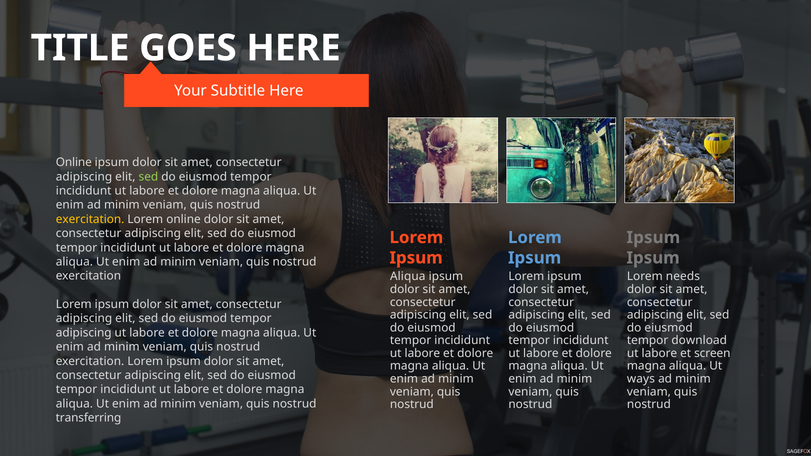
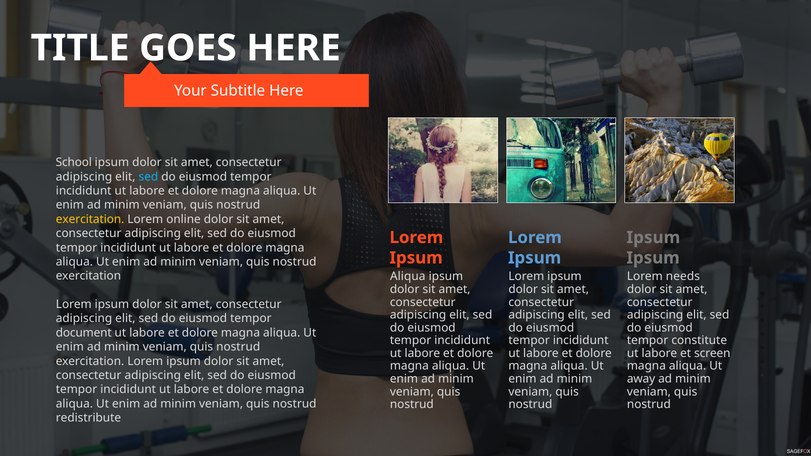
Online at (74, 163): Online -> School
sed at (148, 177) colour: light green -> light blue
adipiscing at (84, 333): adipiscing -> document
download: download -> constitute
ways: ways -> away
transferring: transferring -> redistribute
